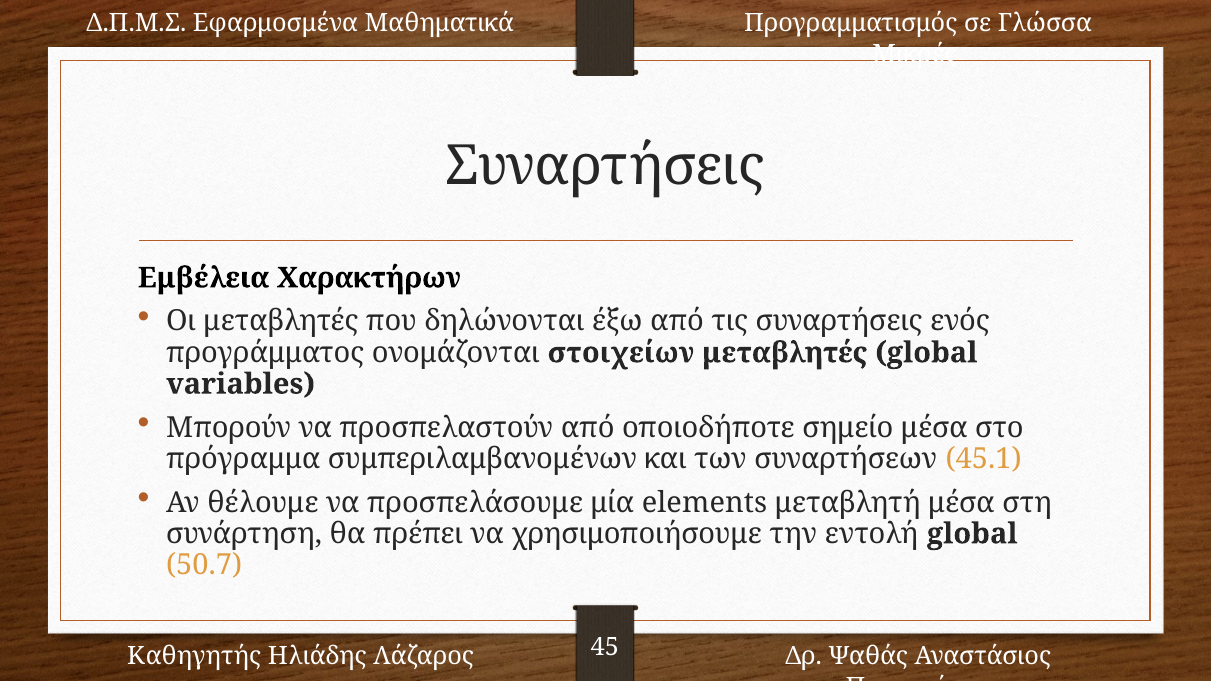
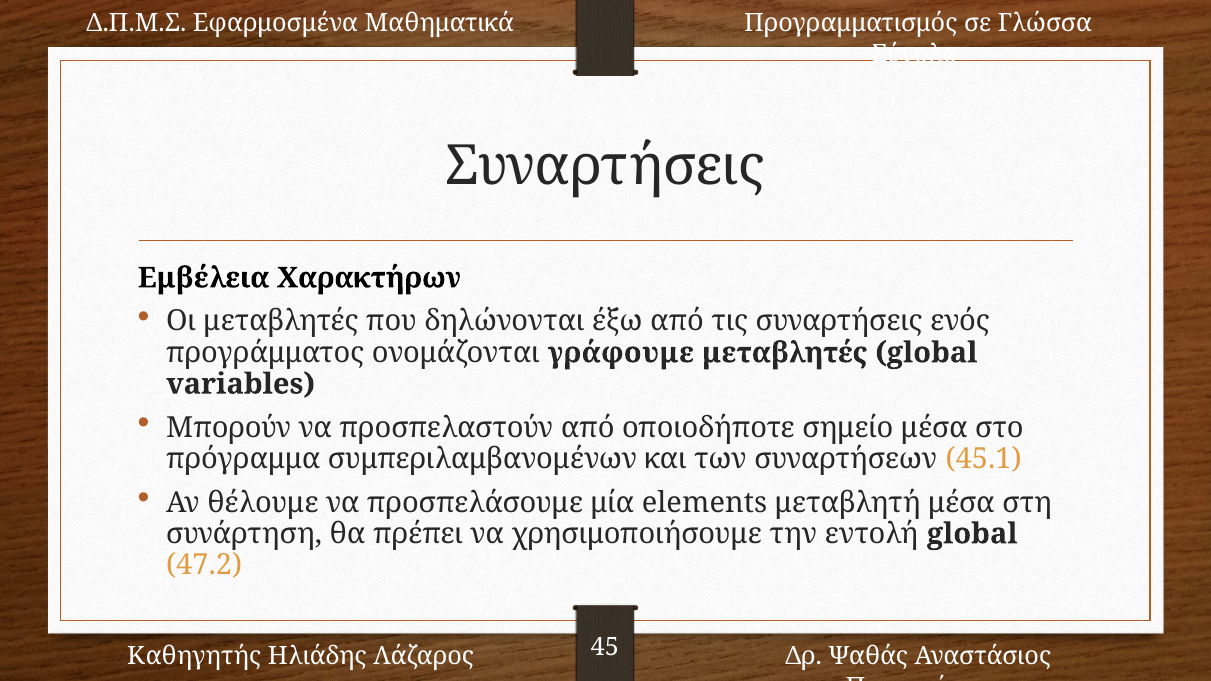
Μικρές: Μικρές -> Σύνολο
στοιχείων: στοιχείων -> γράφουμε
50.7: 50.7 -> 47.2
